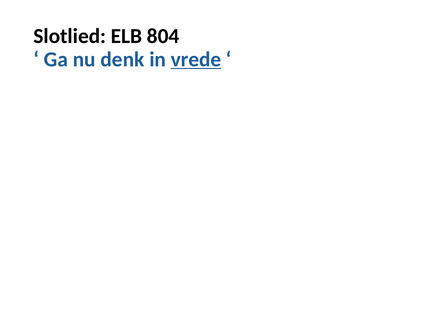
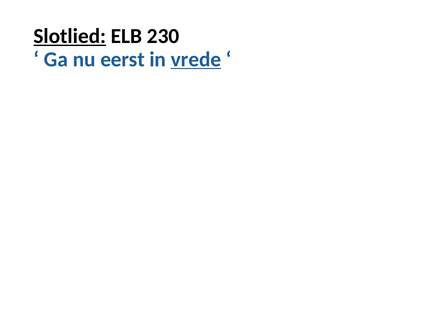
Slotlied underline: none -> present
804: 804 -> 230
denk: denk -> eerst
